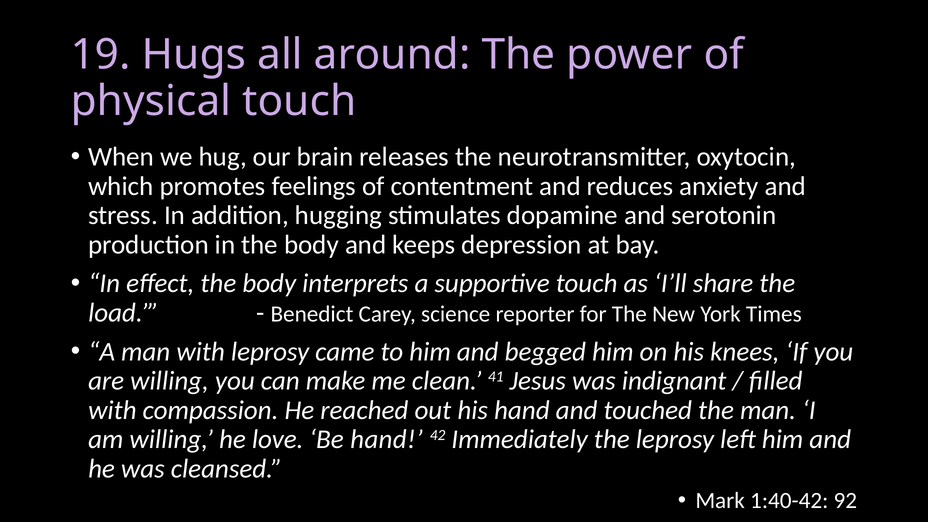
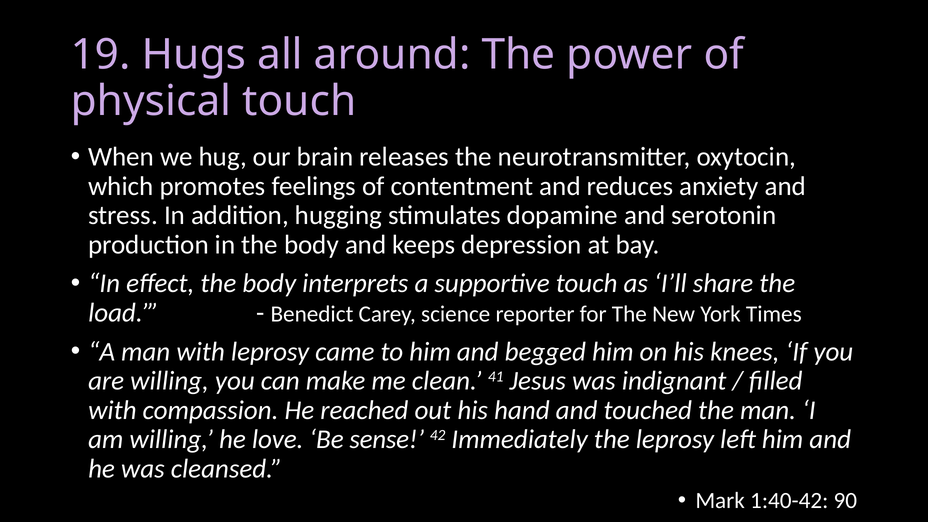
Be hand: hand -> sense
92: 92 -> 90
